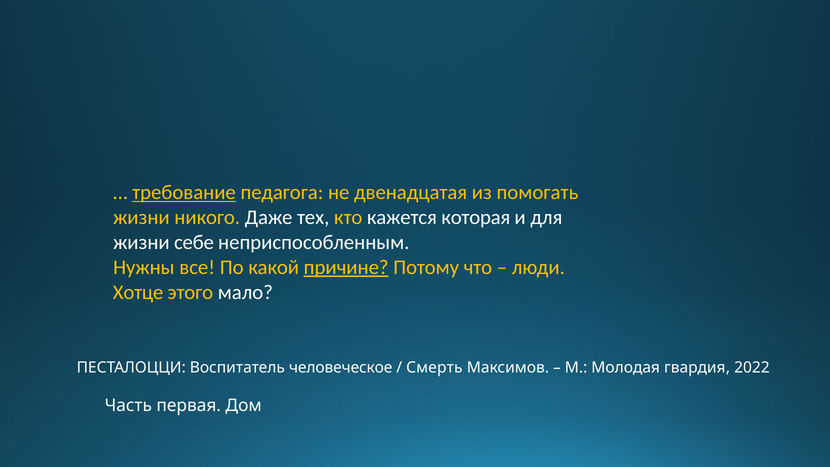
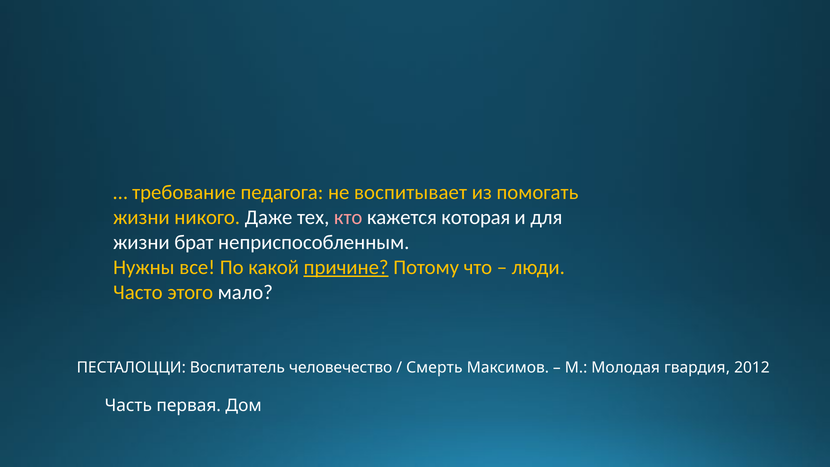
требование underline: present -> none
двенадцатая: двенадцатая -> воспитывает
кто colour: yellow -> pink
себе: себе -> брат
Хотце: Хотце -> Часто
человеческое: человеческое -> человечество
2022: 2022 -> 2012
